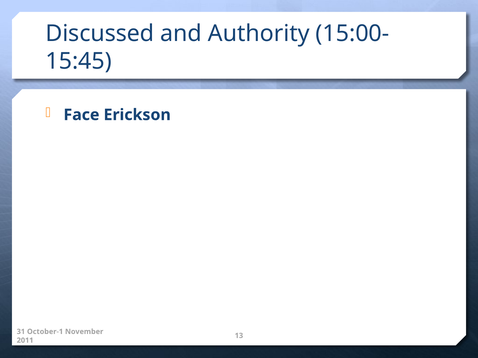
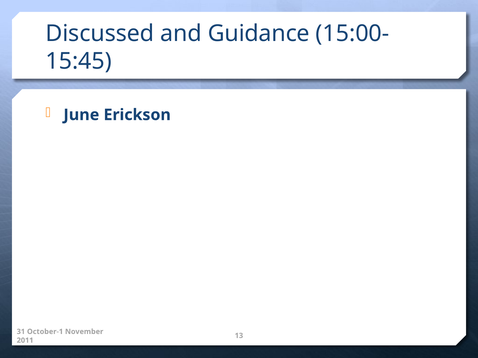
Authority: Authority -> Guidance
Face: Face -> June
